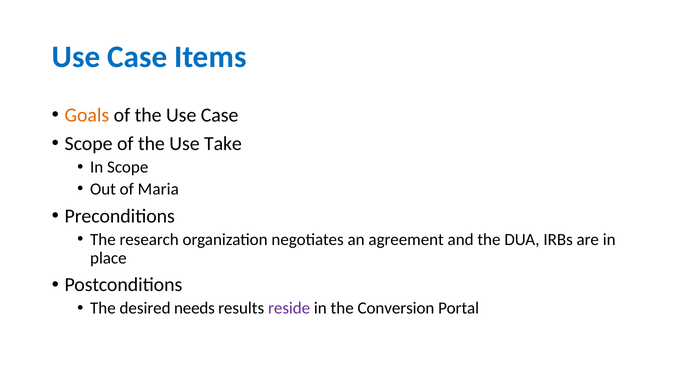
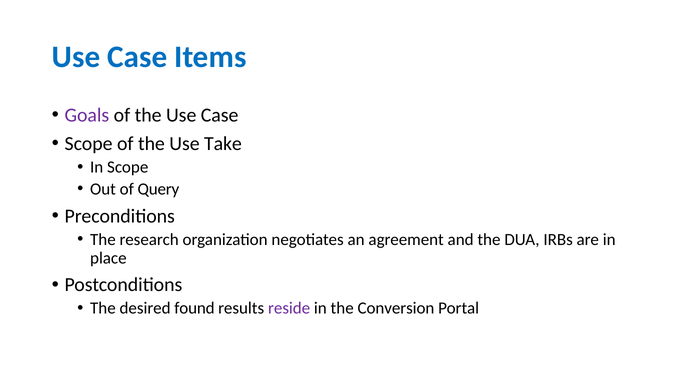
Goals colour: orange -> purple
Maria: Maria -> Query
needs: needs -> found
